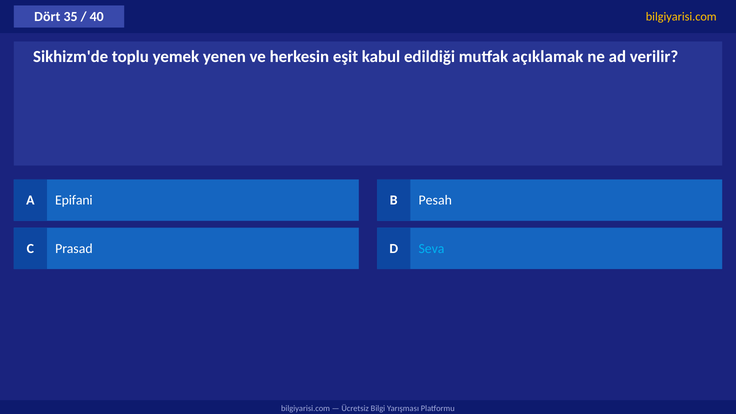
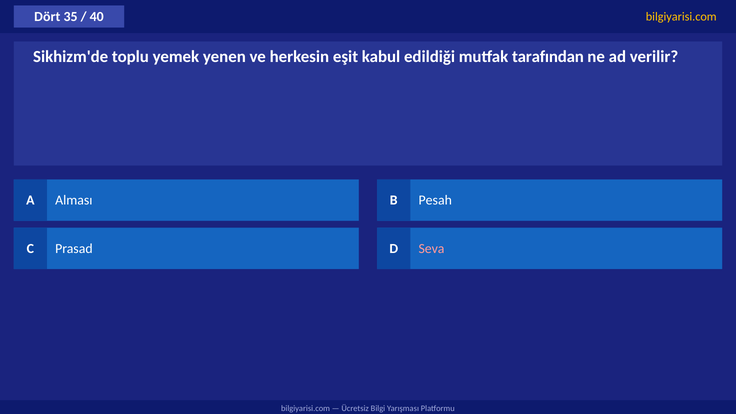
açıklamak: açıklamak -> tarafından
Epifani: Epifani -> Alması
Seva colour: light blue -> pink
